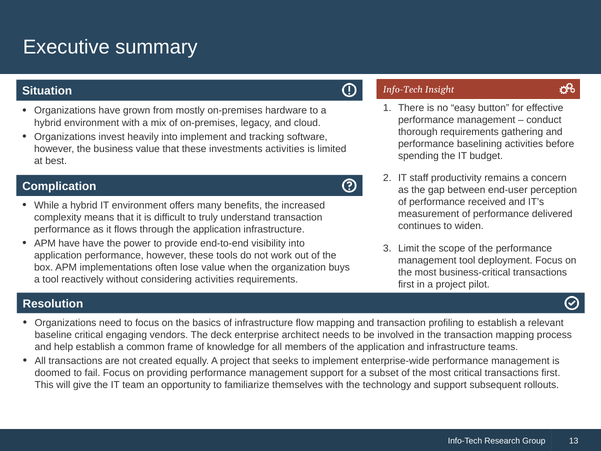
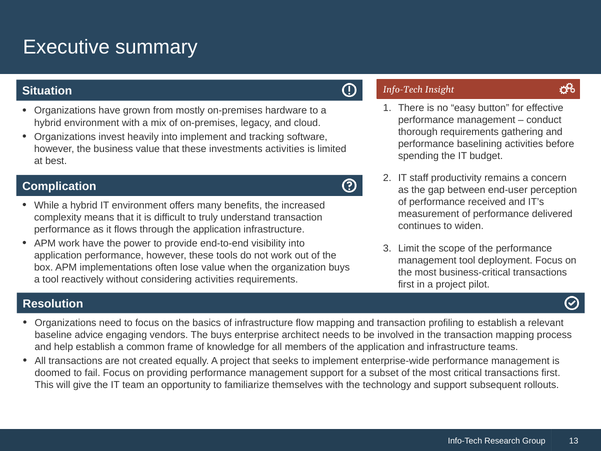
APM have: have -> work
baseline critical: critical -> advice
The deck: deck -> buys
